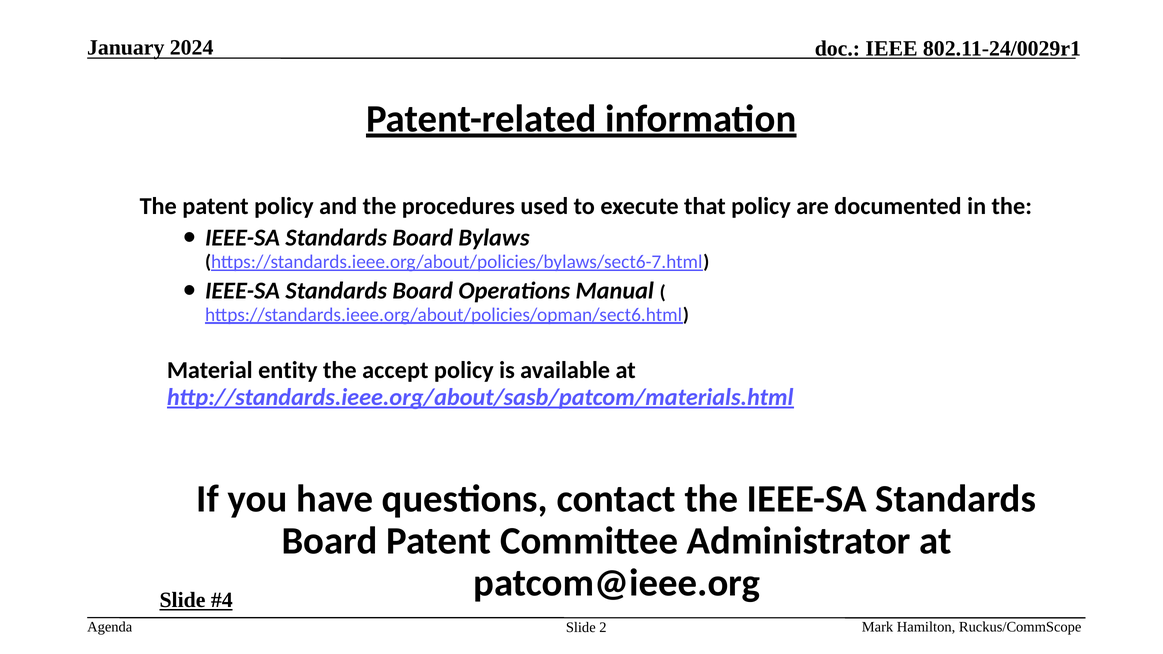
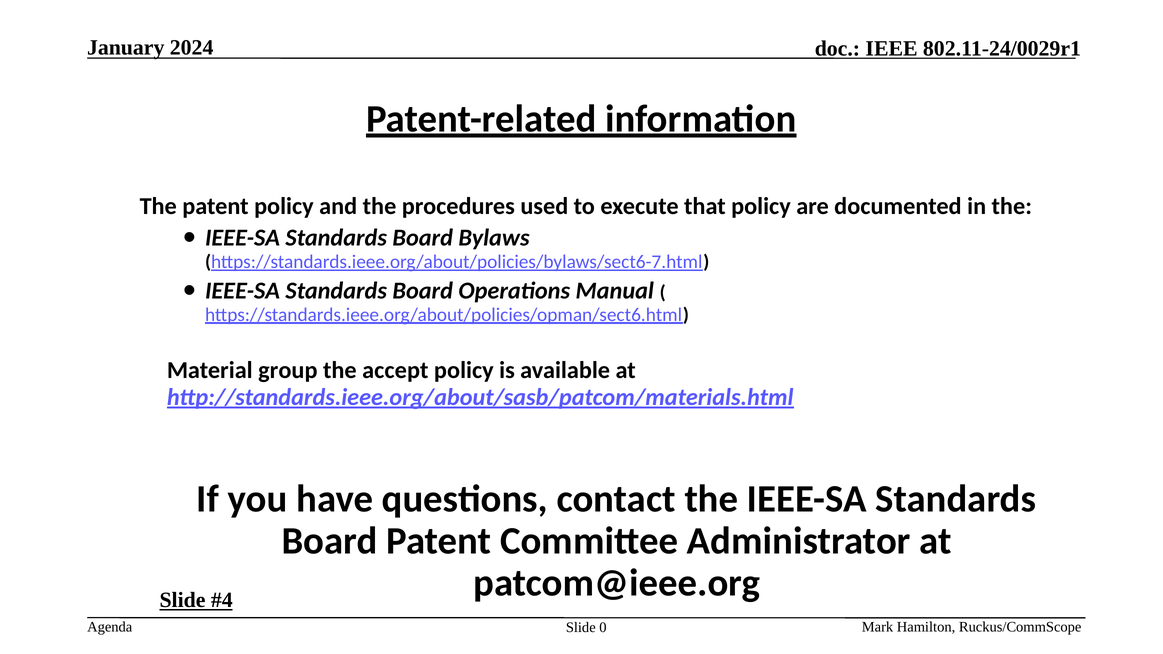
entity: entity -> group
2: 2 -> 0
